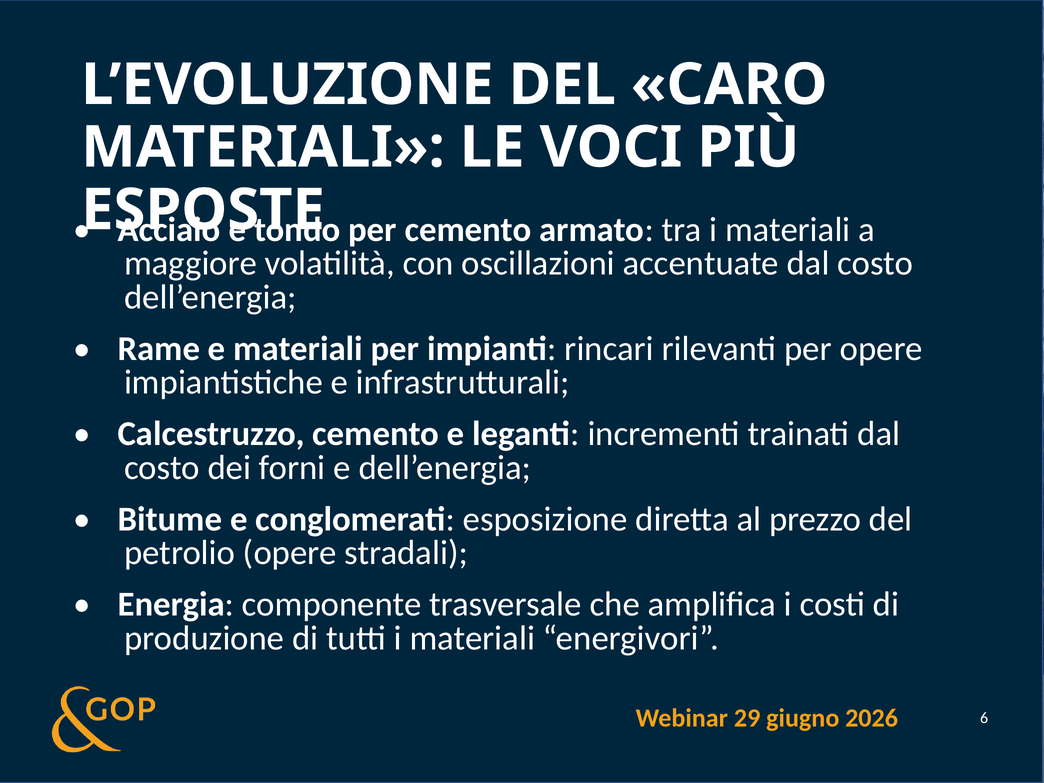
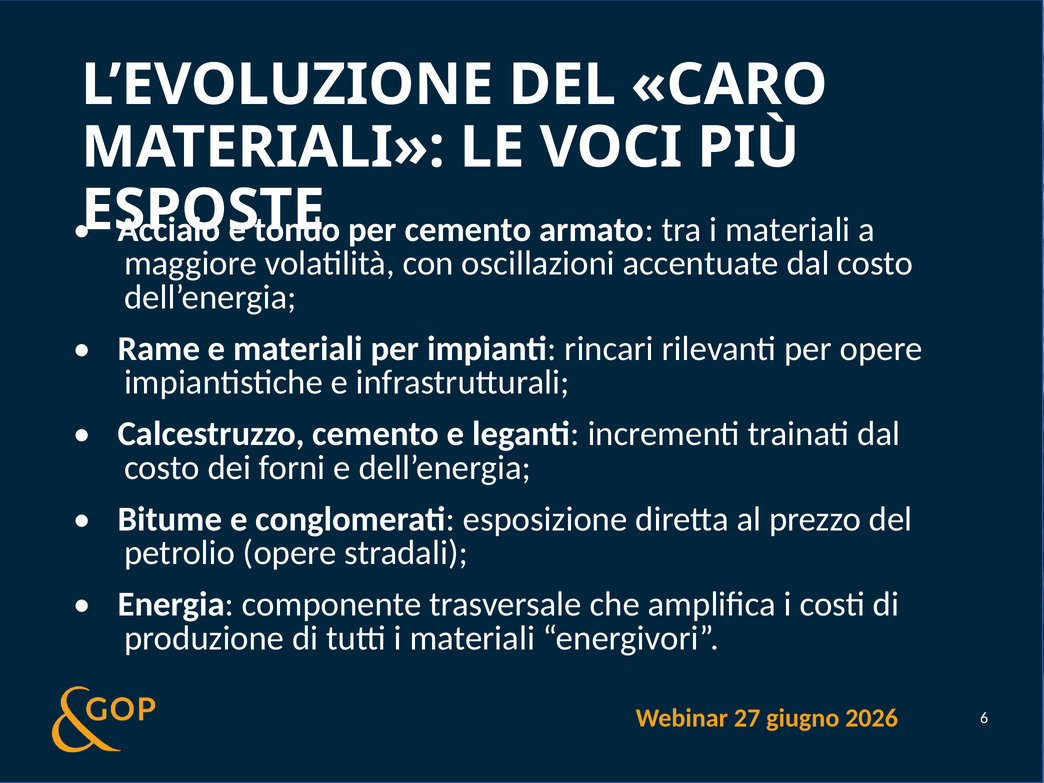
29: 29 -> 27
